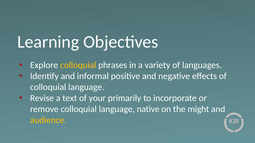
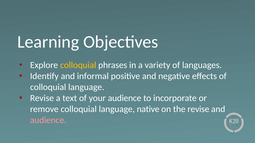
your primarily: primarily -> audience
the might: might -> revise
audience at (48, 121) colour: yellow -> pink
